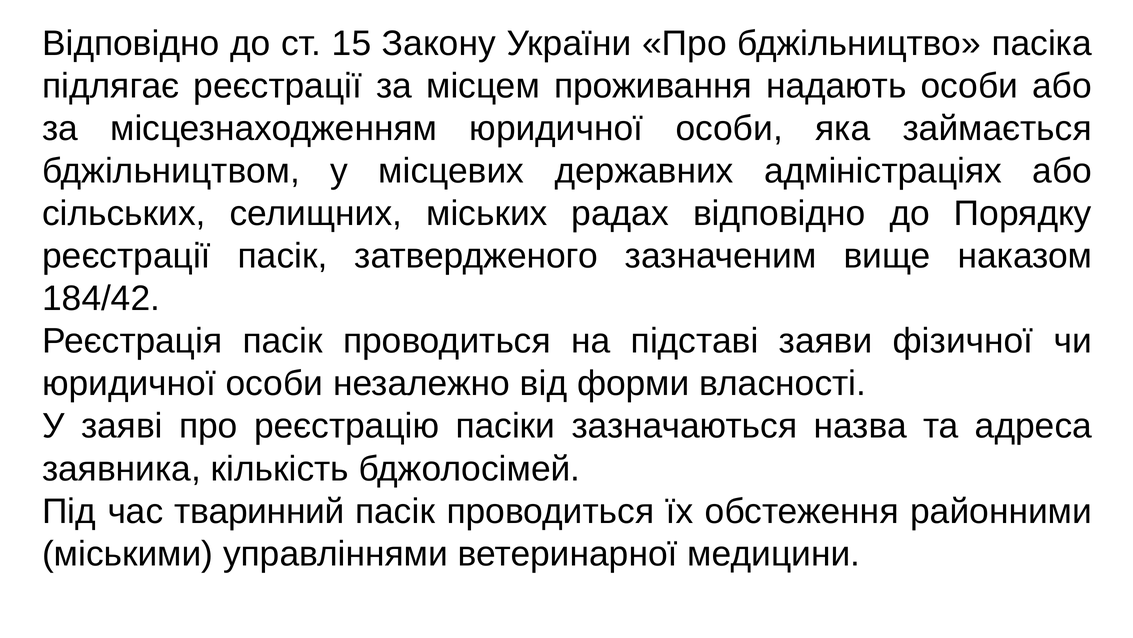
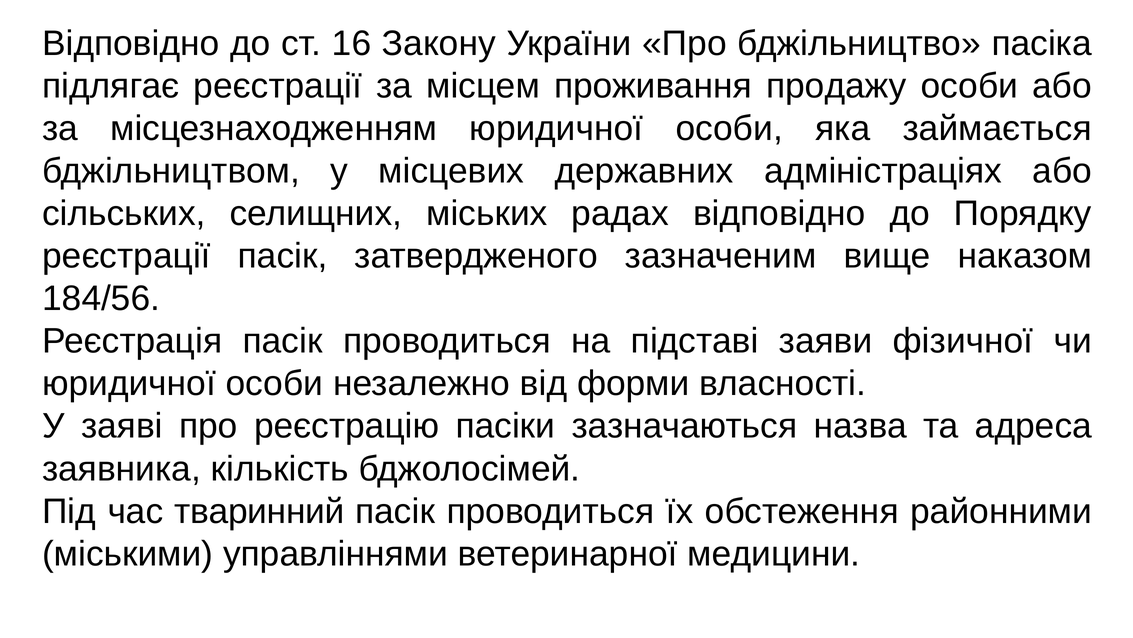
15: 15 -> 16
надають: надають -> продажу
184/42: 184/42 -> 184/56
